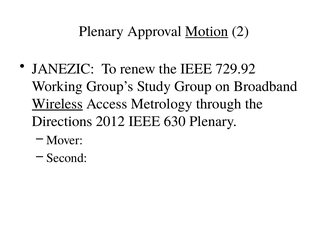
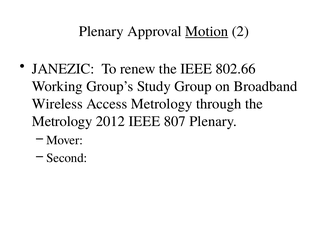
729.92: 729.92 -> 802.66
Wireless underline: present -> none
Directions at (62, 121): Directions -> Metrology
630: 630 -> 807
